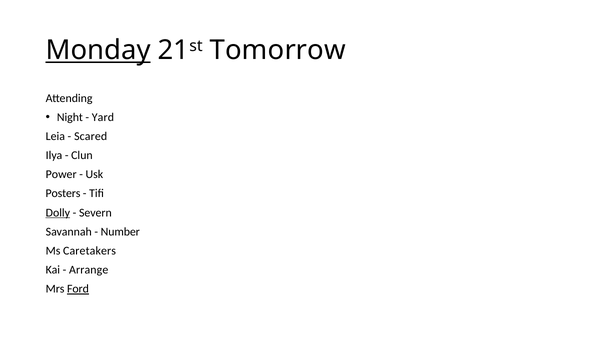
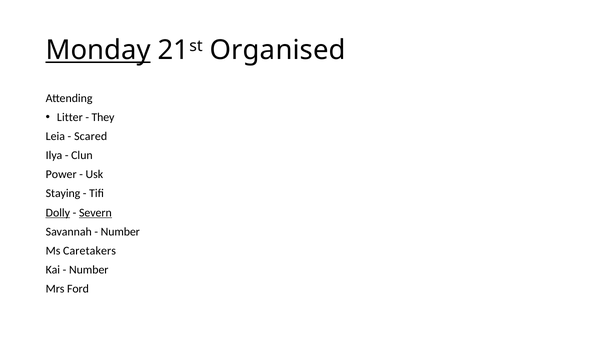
Tomorrow: Tomorrow -> Organised
Night: Night -> Litter
Yard: Yard -> They
Posters: Posters -> Staying
Severn underline: none -> present
Arrange at (89, 270): Arrange -> Number
Ford underline: present -> none
